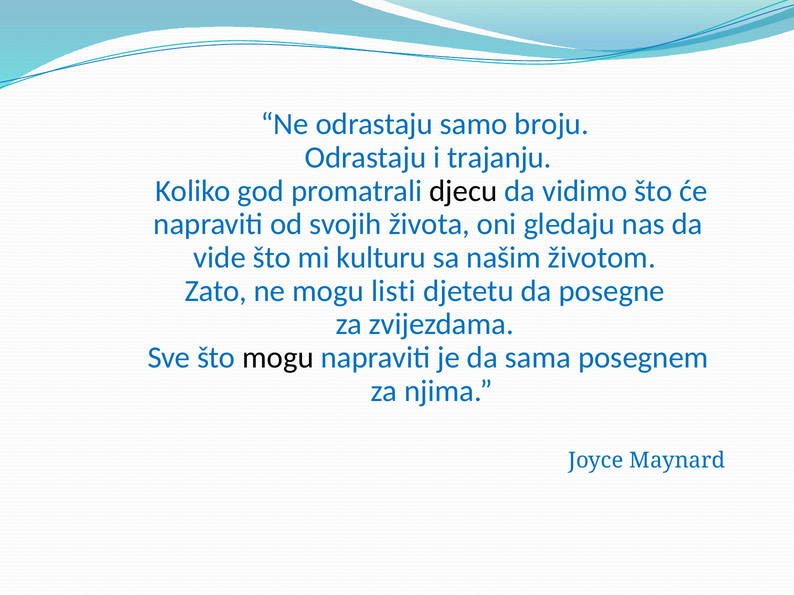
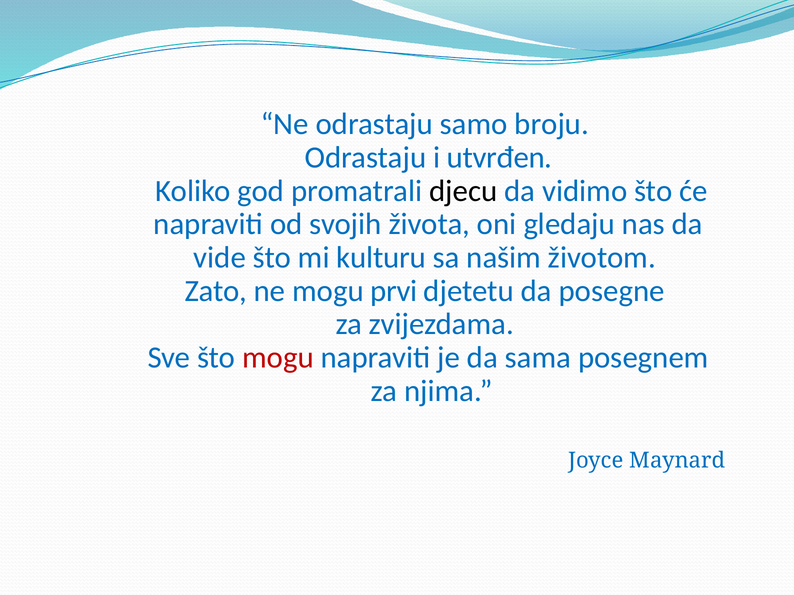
trajanju: trajanju -> utvrđen
listi: listi -> prvi
mogu at (278, 358) colour: black -> red
